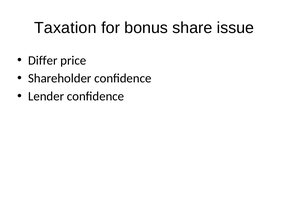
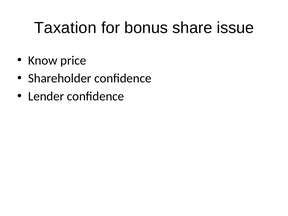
Differ: Differ -> Know
